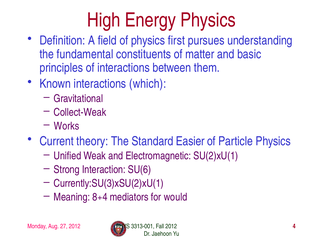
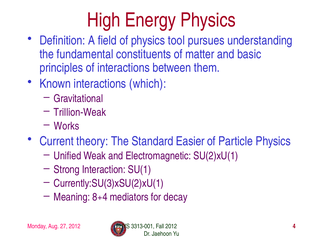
first: first -> tool
Collect-Weak: Collect-Weak -> Trillion-Weak
SU(6: SU(6 -> SU(1
would: would -> decay
